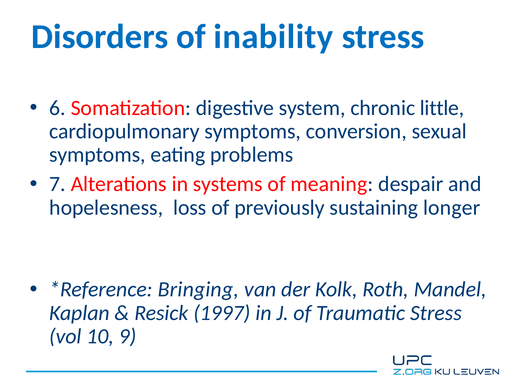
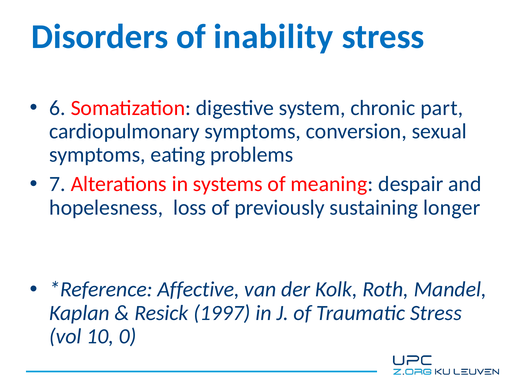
little: little -> part
Bringing: Bringing -> Affective
9: 9 -> 0
